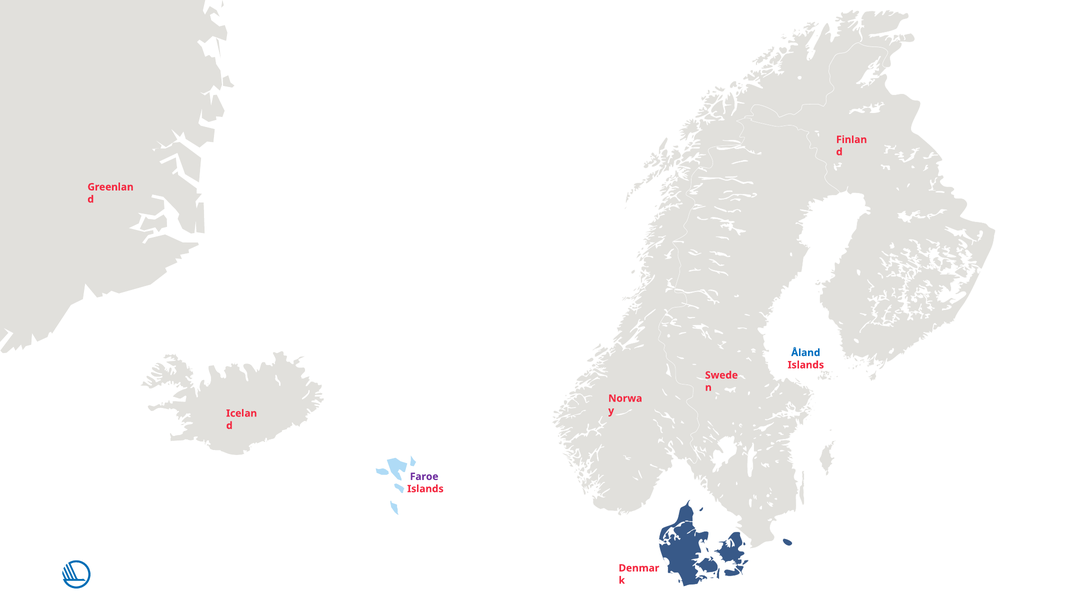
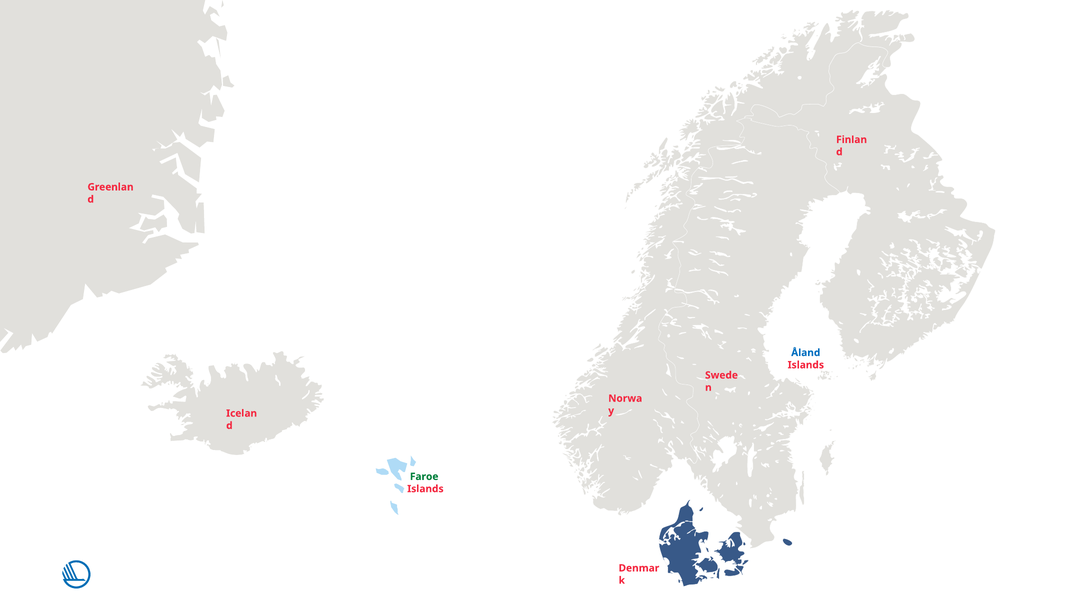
Faroe colour: purple -> green
